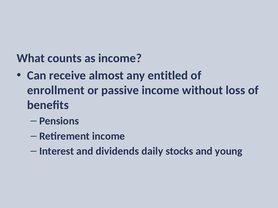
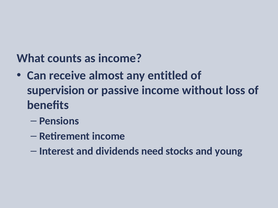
enrollment: enrollment -> supervision
daily: daily -> need
